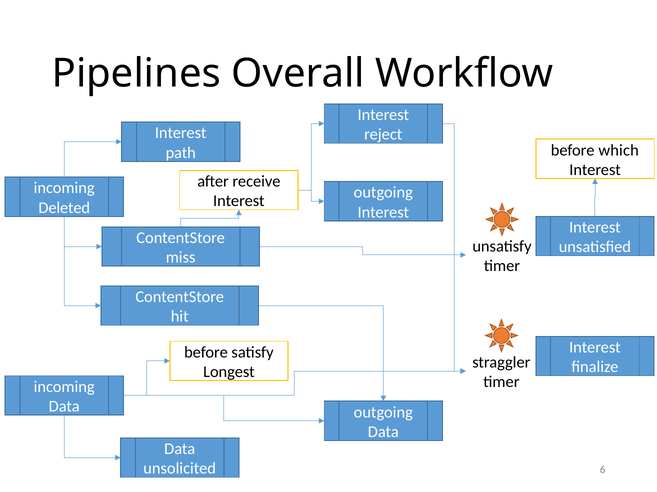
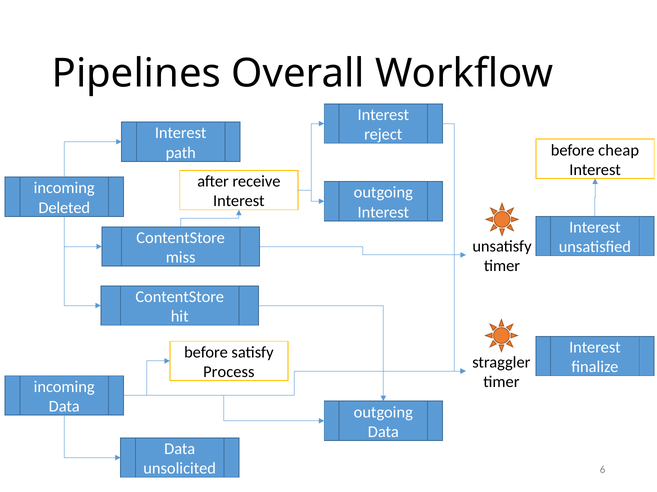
which: which -> cheap
Longest: Longest -> Process
